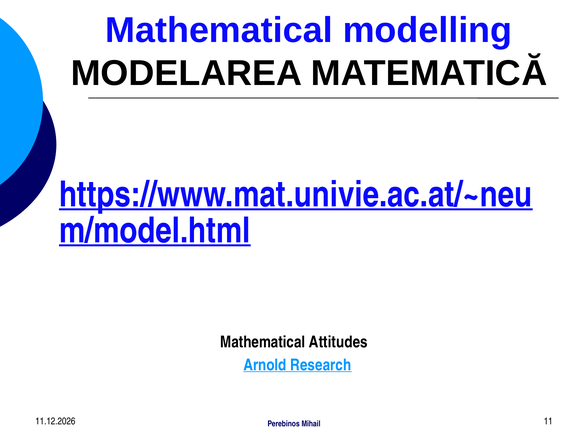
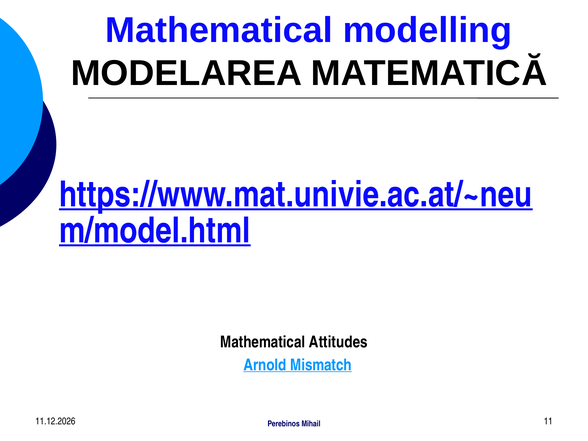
Research: Research -> Mismatch
